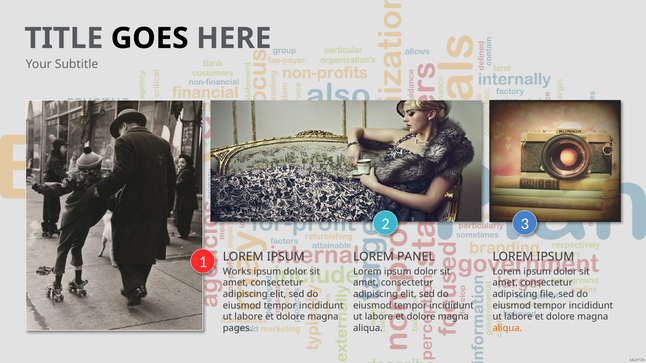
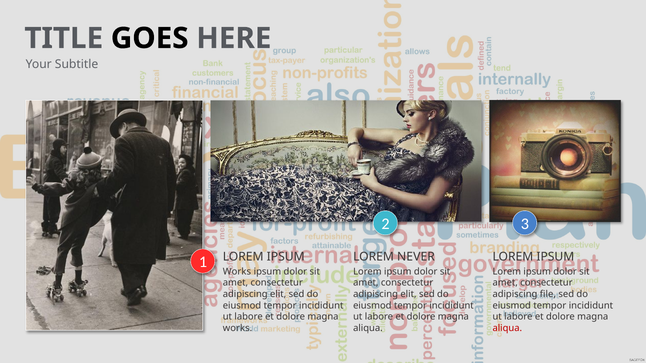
PANEL: PANEL -> NEVER
pages at (238, 328): pages -> works
aliqua at (507, 328) colour: orange -> red
